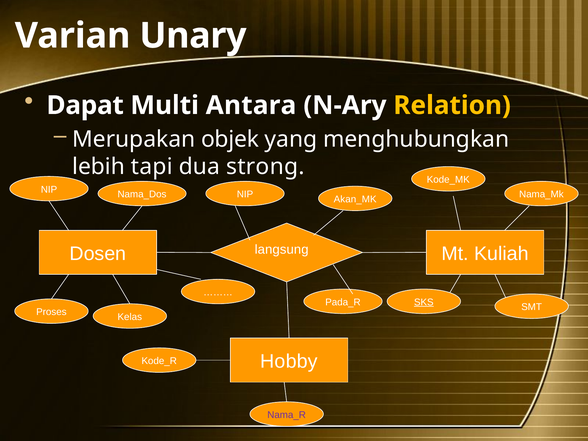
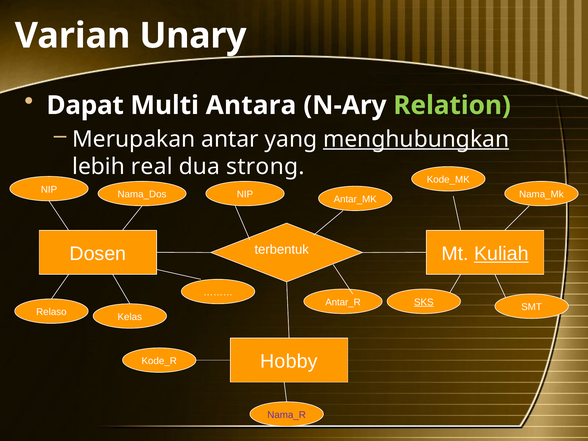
Relation colour: yellow -> light green
objek: objek -> antar
menghubungkan underline: none -> present
tapi: tapi -> real
Akan_MK: Akan_MK -> Antar_MK
langsung: langsung -> terbentuk
Kuliah underline: none -> present
Pada_R: Pada_R -> Antar_R
Proses: Proses -> Relaso
